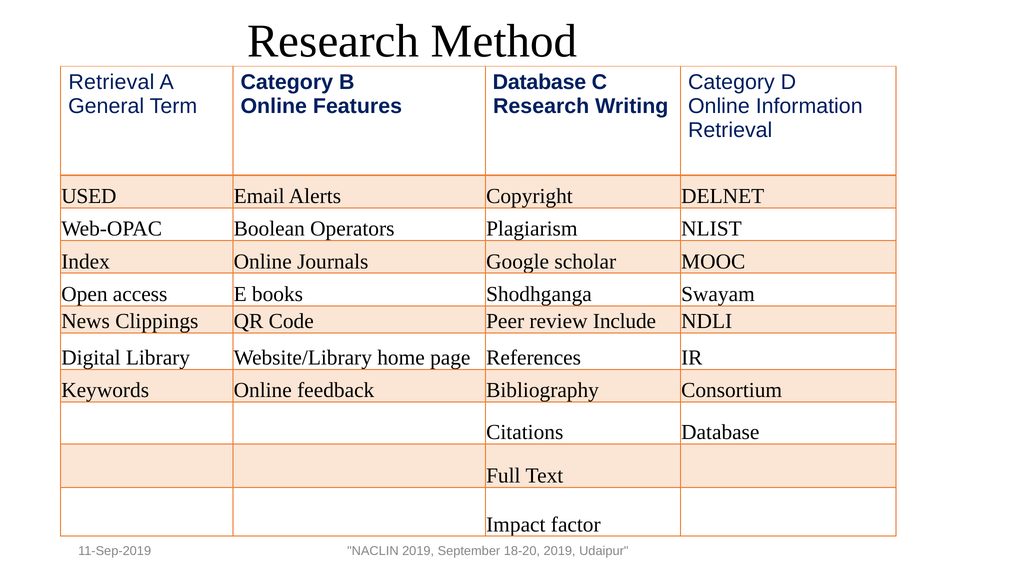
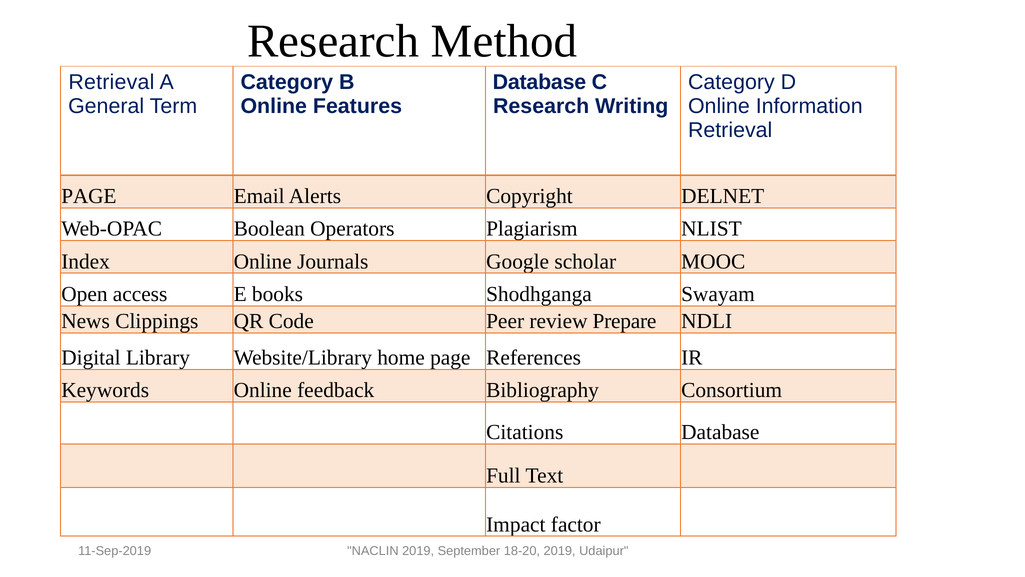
USED at (89, 196): USED -> PAGE
Include: Include -> Prepare
